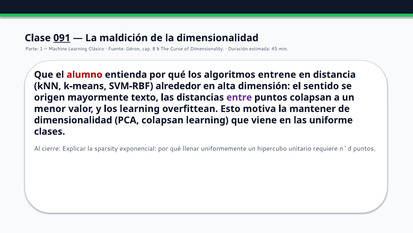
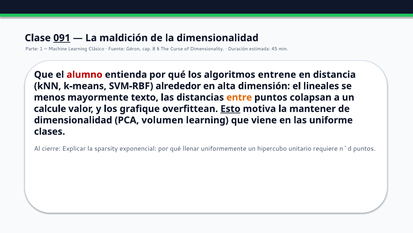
sentido: sentido -> lineales
origen: origen -> menos
entre colour: purple -> orange
menor: menor -> calcule
los learning: learning -> grafique
Esto underline: none -> present
PCA colapsan: colapsan -> volumen
